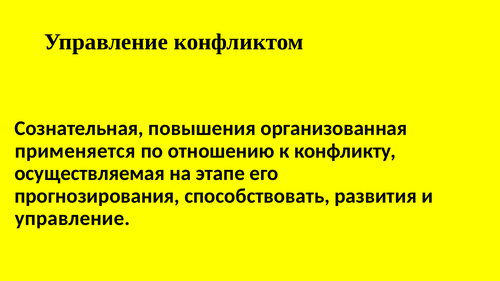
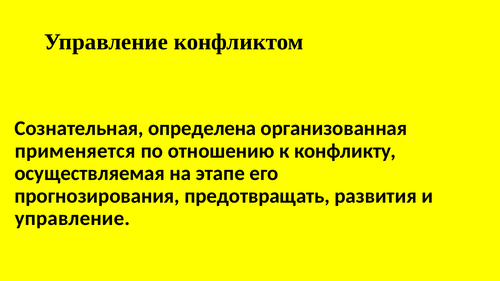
повышения: повышения -> определена
способствовать: способствовать -> предотвращать
